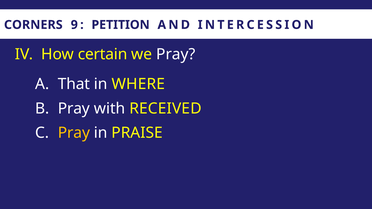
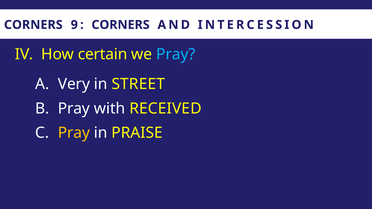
9 PETITION: PETITION -> CORNERS
Pray at (176, 54) colour: white -> light blue
That: That -> Very
WHERE: WHERE -> STREET
